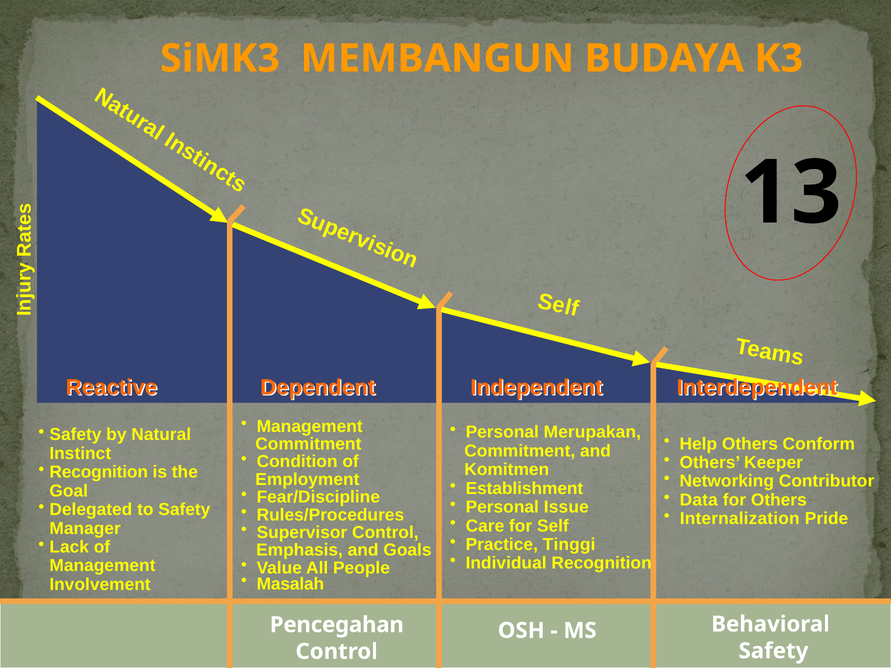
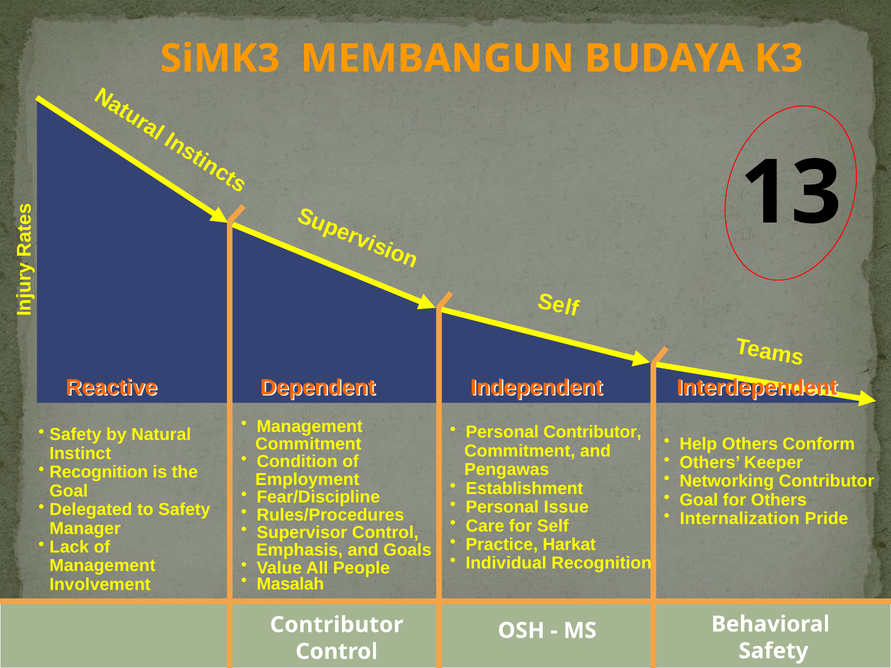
Personal Merupakan: Merupakan -> Contributor
Komitmen: Komitmen -> Pengawas
Data at (699, 500): Data -> Goal
Tinggi: Tinggi -> Harkat
Pencegahan at (337, 625): Pencegahan -> Contributor
